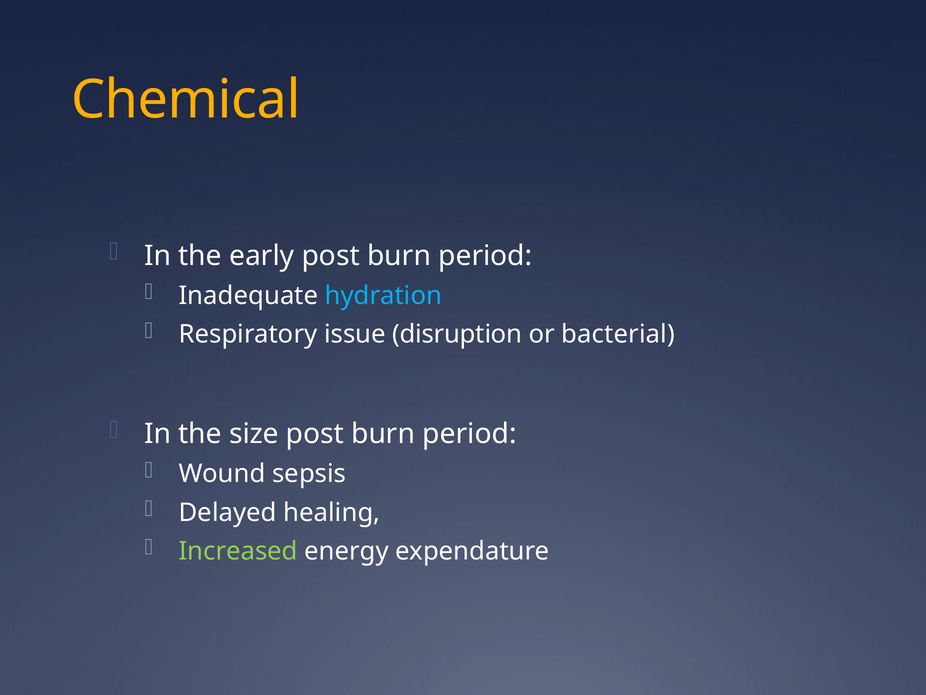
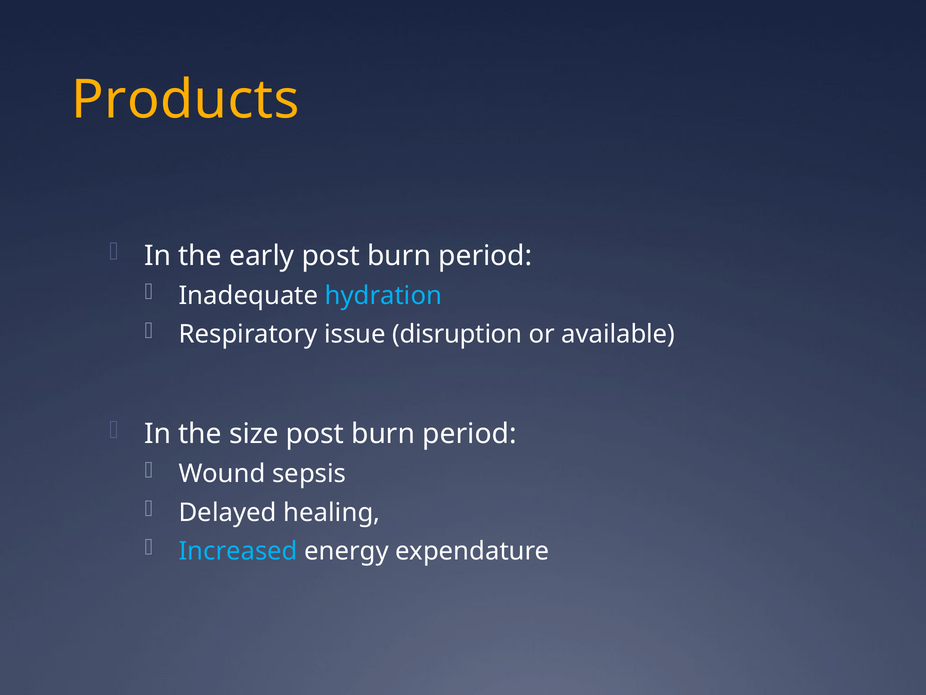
Chemical: Chemical -> Products
bacterial: bacterial -> available
Increased colour: light green -> light blue
